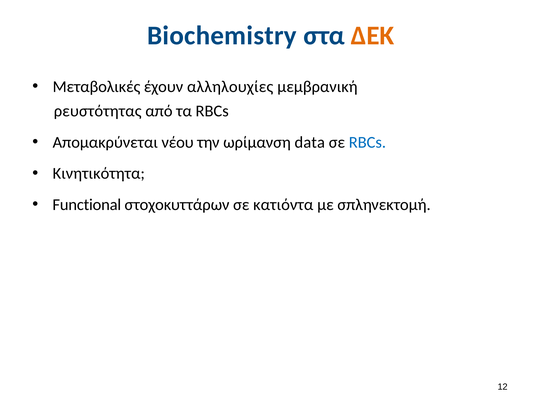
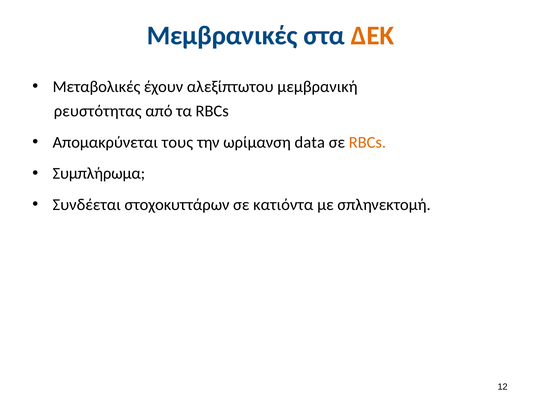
Biochemistry: Biochemistry -> Μεμβρανικές
αλληλουχίες: αλληλουχίες -> αλεξίπτωτου
νέου: νέου -> τους
RBCs at (367, 142) colour: blue -> orange
Κινητικότητα: Κινητικότητα -> Συμπλήρωμα
Functional: Functional -> Συνδέεται
